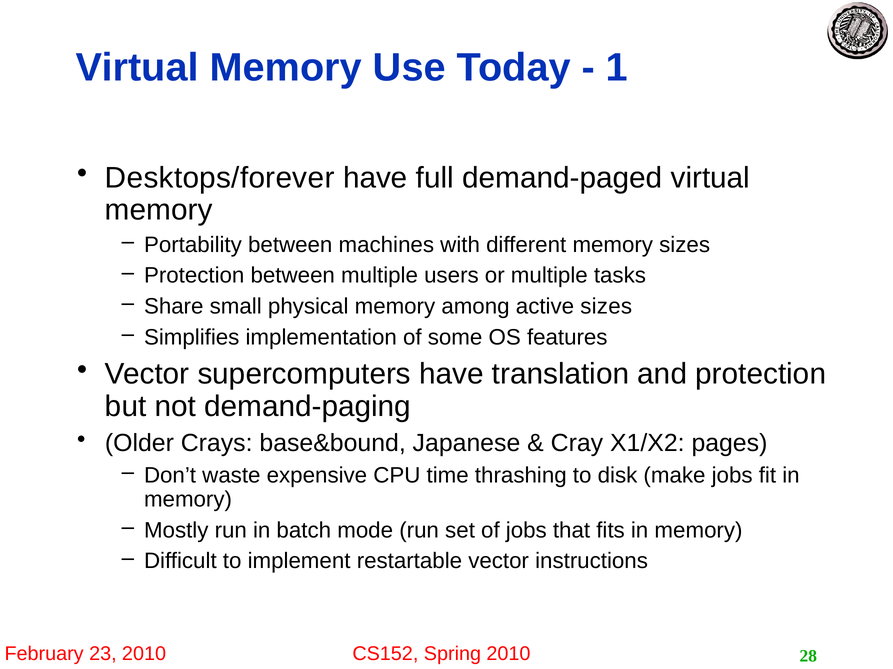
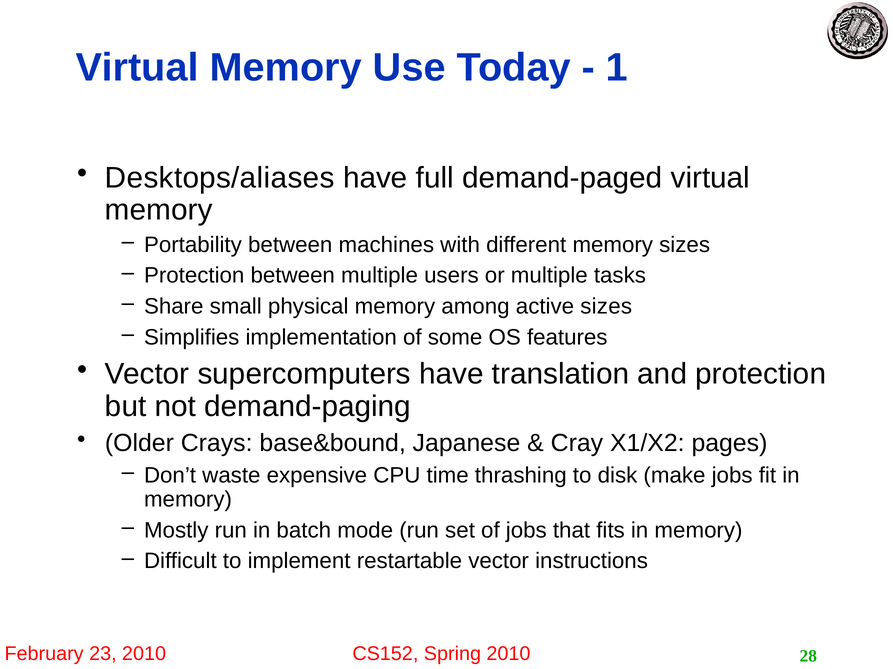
Desktops/forever: Desktops/forever -> Desktops/aliases
